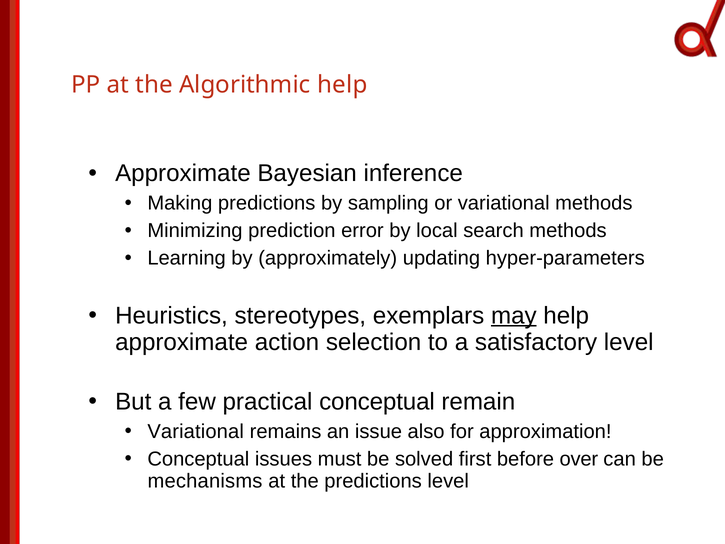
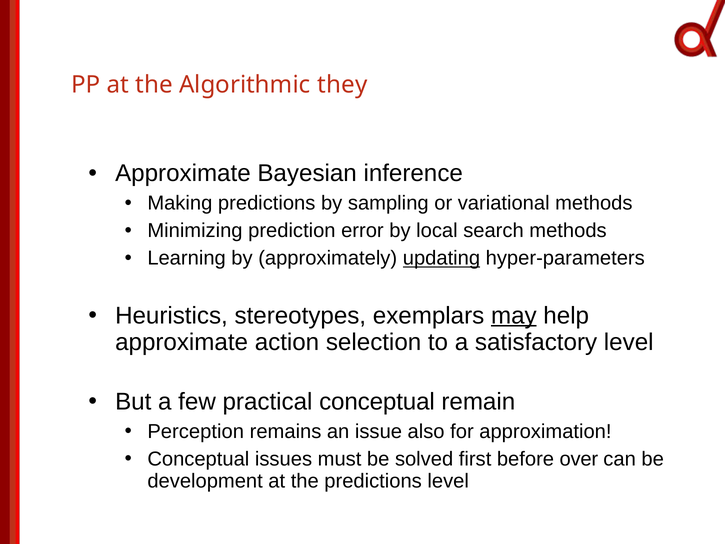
Algorithmic help: help -> they
updating underline: none -> present
Variational at (196, 431): Variational -> Perception
mechanisms: mechanisms -> development
